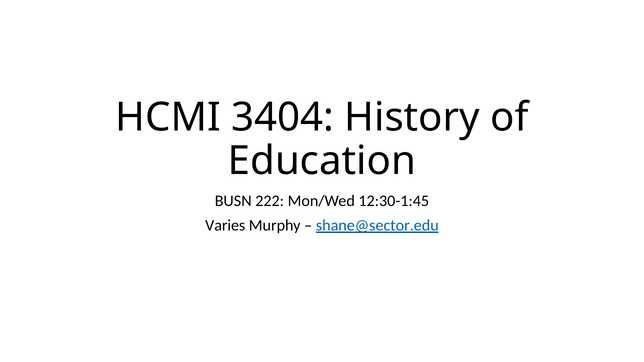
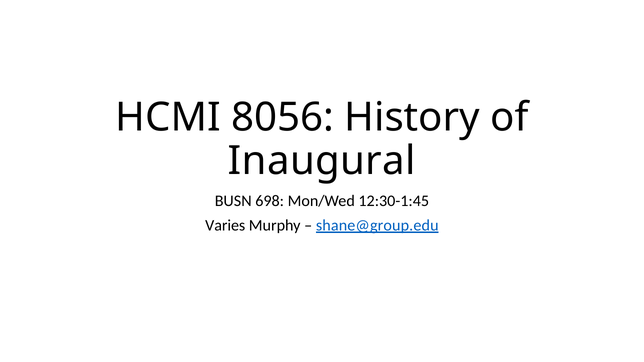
3404: 3404 -> 8056
Education: Education -> Inaugural
222: 222 -> 698
shane@sector.edu: shane@sector.edu -> shane@group.edu
